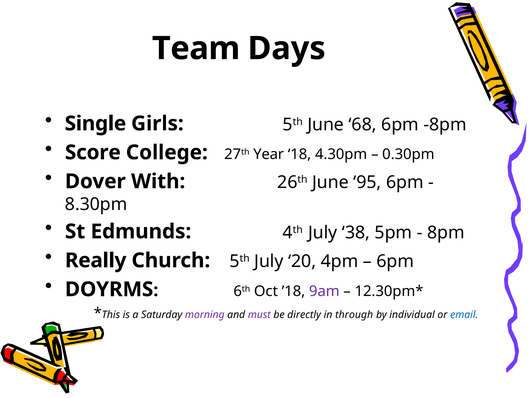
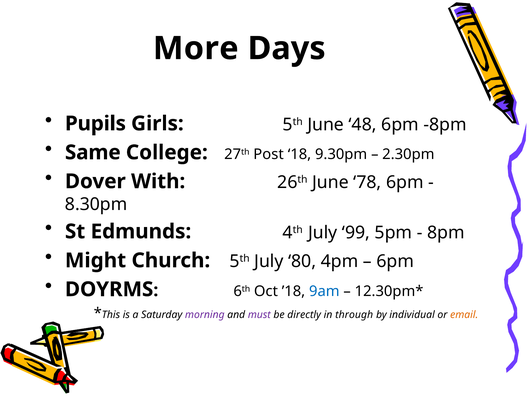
Team: Team -> More
Single: Single -> Pupils
68: 68 -> 48
Score: Score -> Same
Year: Year -> Post
4.30pm: 4.30pm -> 9.30pm
0.30pm: 0.30pm -> 2.30pm
95: 95 -> 78
38: 38 -> 99
Really: Really -> Might
20: 20 -> 80
9am colour: purple -> blue
email colour: blue -> orange
